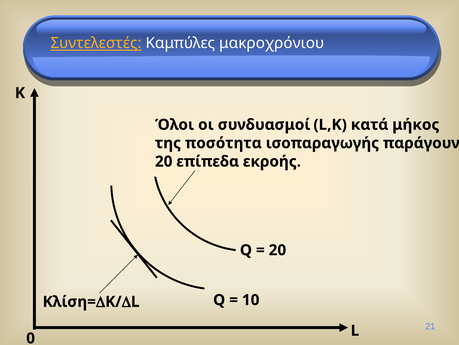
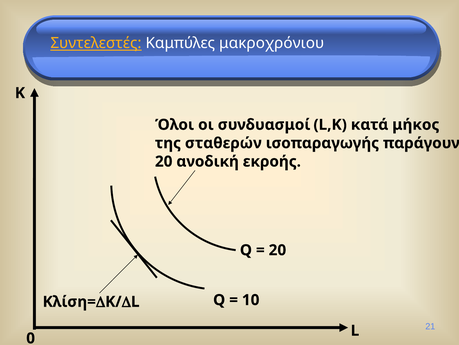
ποσότητα: ποσότητα -> σταθερών
επίπεδα: επίπεδα -> ανοδική
